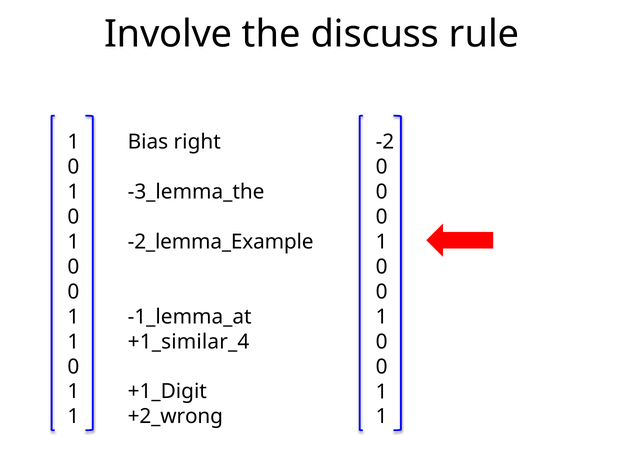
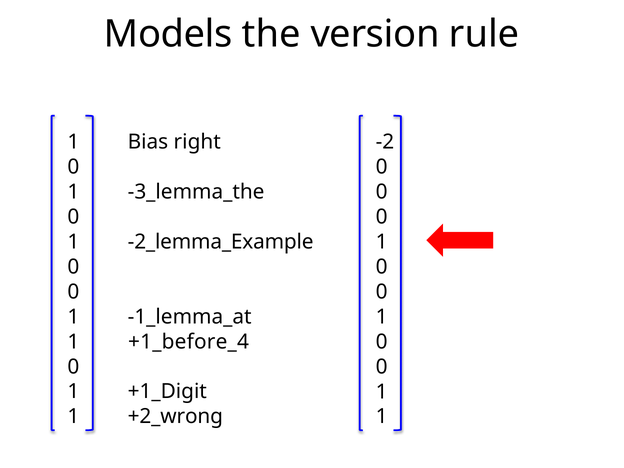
Involve: Involve -> Models
discuss: discuss -> version
+1_similar_4: +1_similar_4 -> +1_before_4
